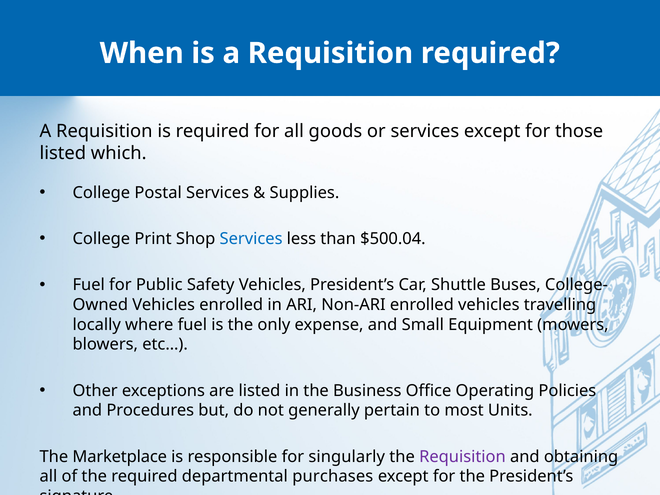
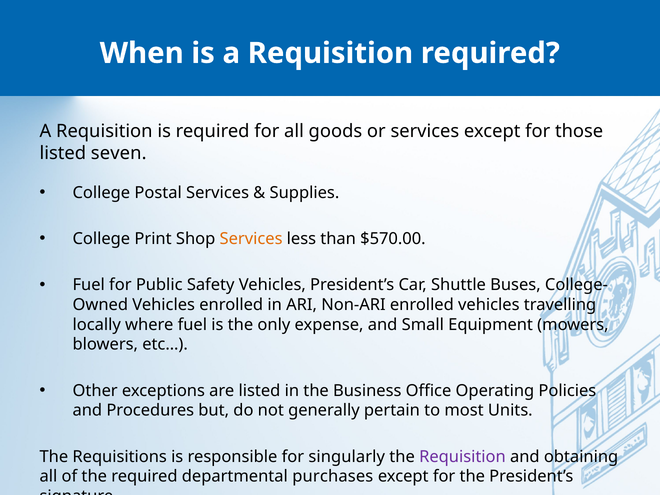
which: which -> seven
Services at (251, 239) colour: blue -> orange
$500.04: $500.04 -> $570.00
Marketplace: Marketplace -> Requisitions
